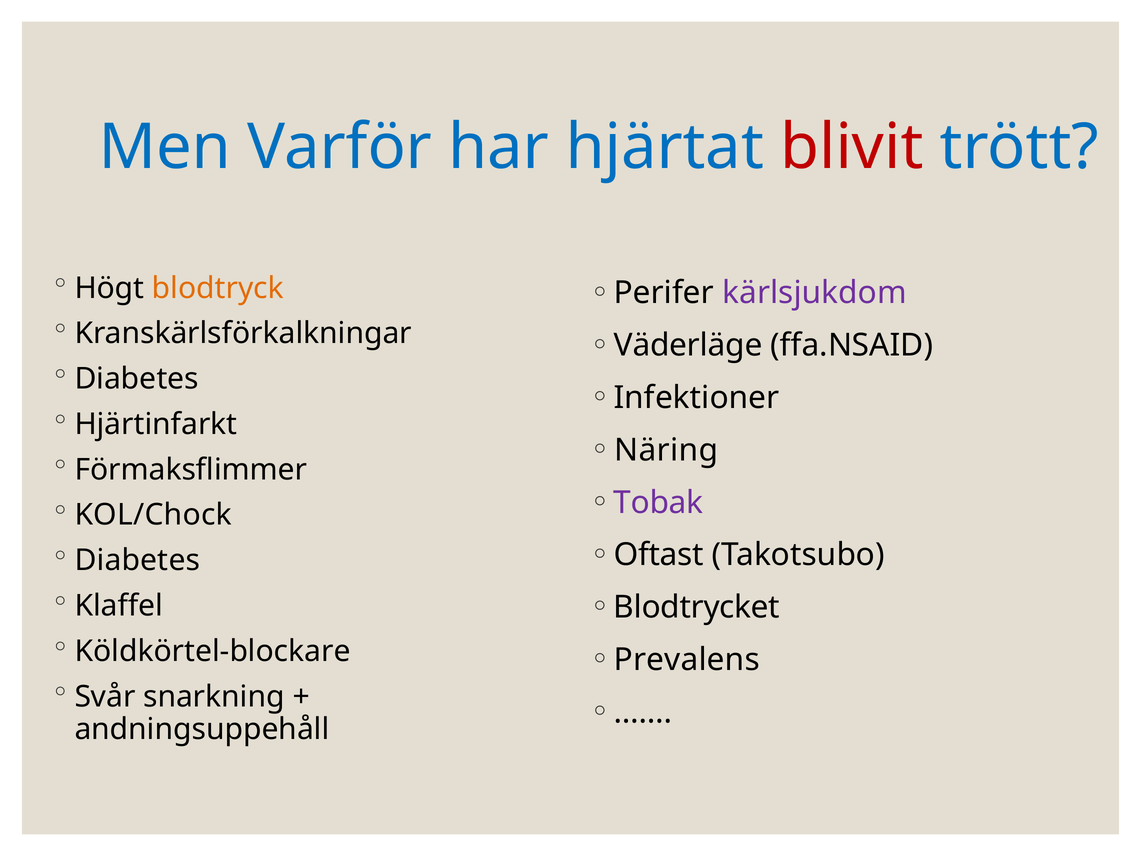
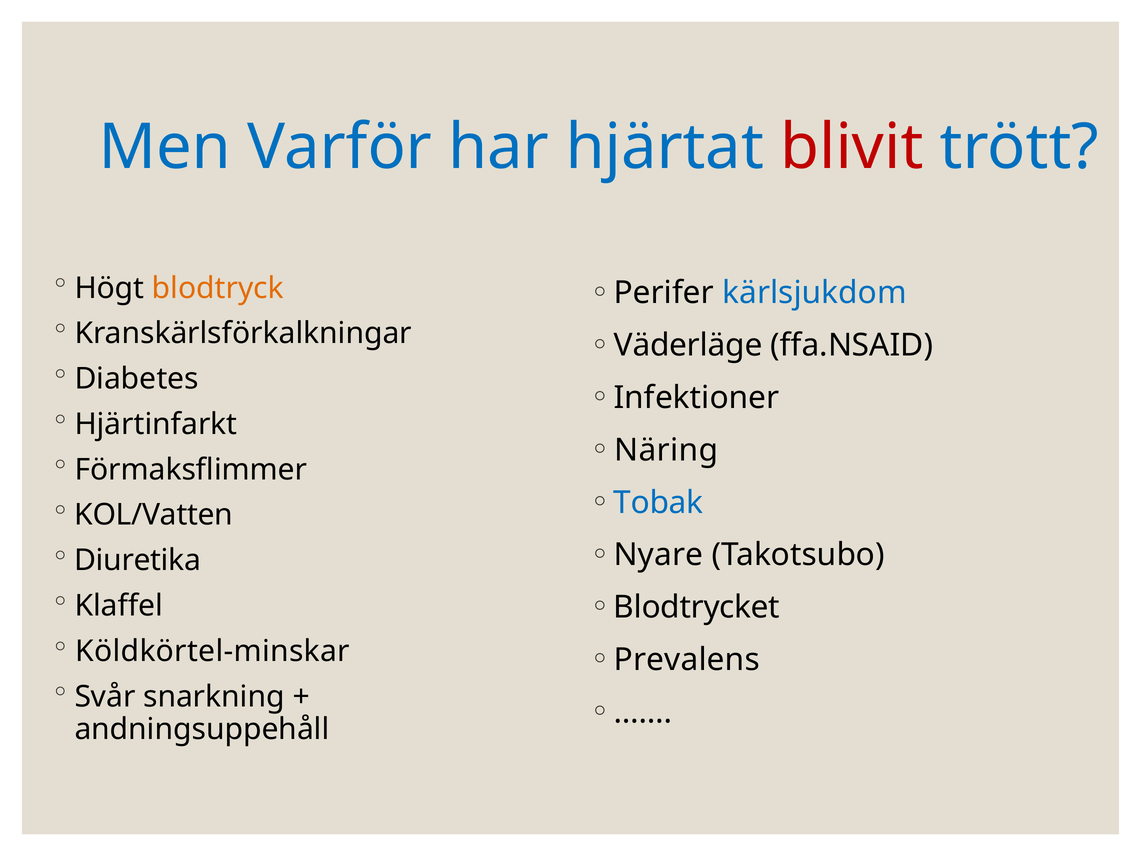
kärlsjukdom colour: purple -> blue
Tobak colour: purple -> blue
KOL/Chock: KOL/Chock -> KOL/Vatten
Oftast: Oftast -> Nyare
Diabetes at (137, 560): Diabetes -> Diuretika
Köldkörtel-blockare: Köldkörtel-blockare -> Köldkörtel-minskar
